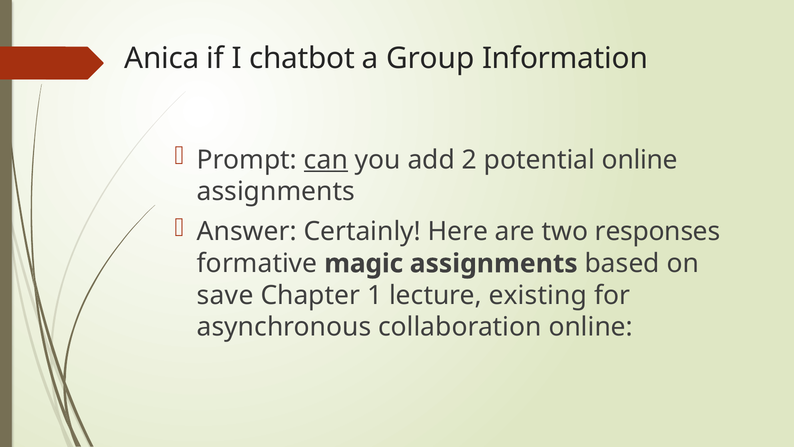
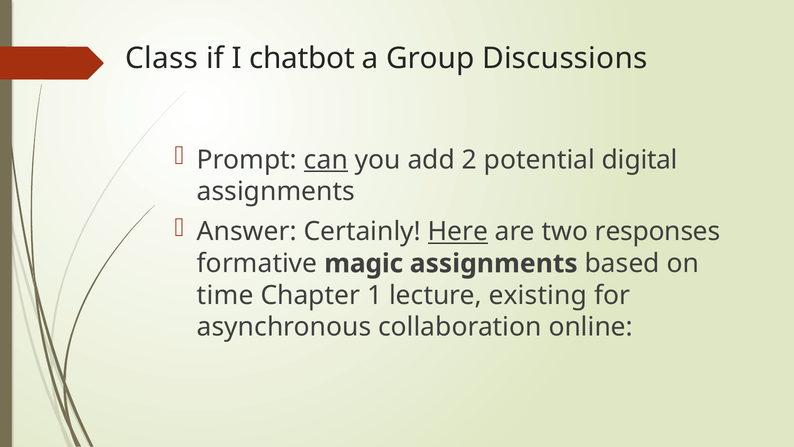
Anica: Anica -> Class
Information: Information -> Discussions
potential online: online -> digital
Here underline: none -> present
save: save -> time
